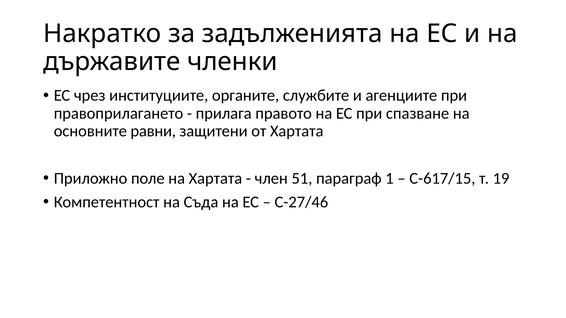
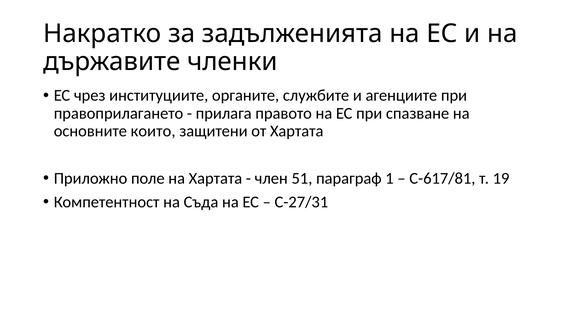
равни: равни -> които
С-617/15: С-617/15 -> С-617/81
С-27/46: С-27/46 -> С-27/31
